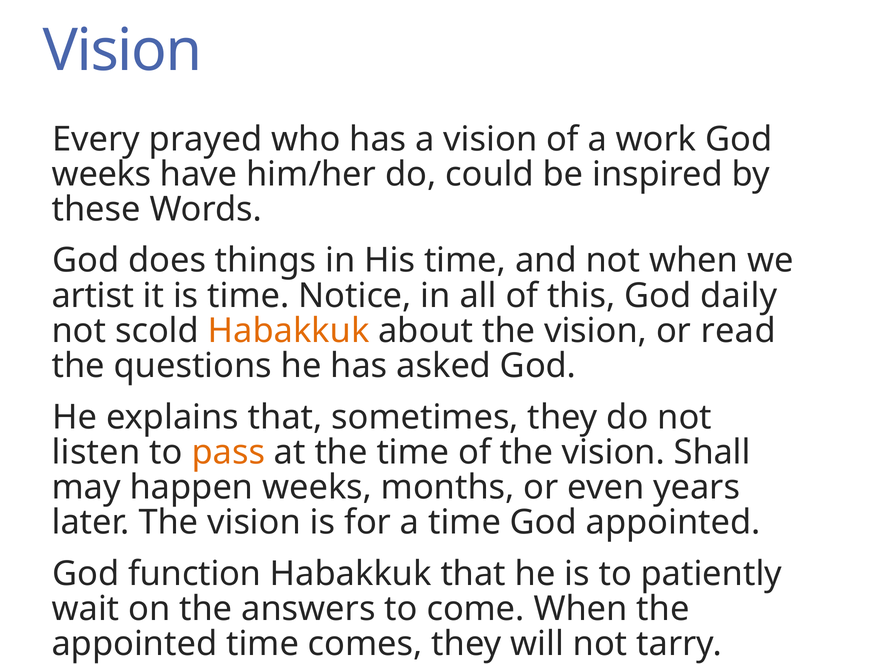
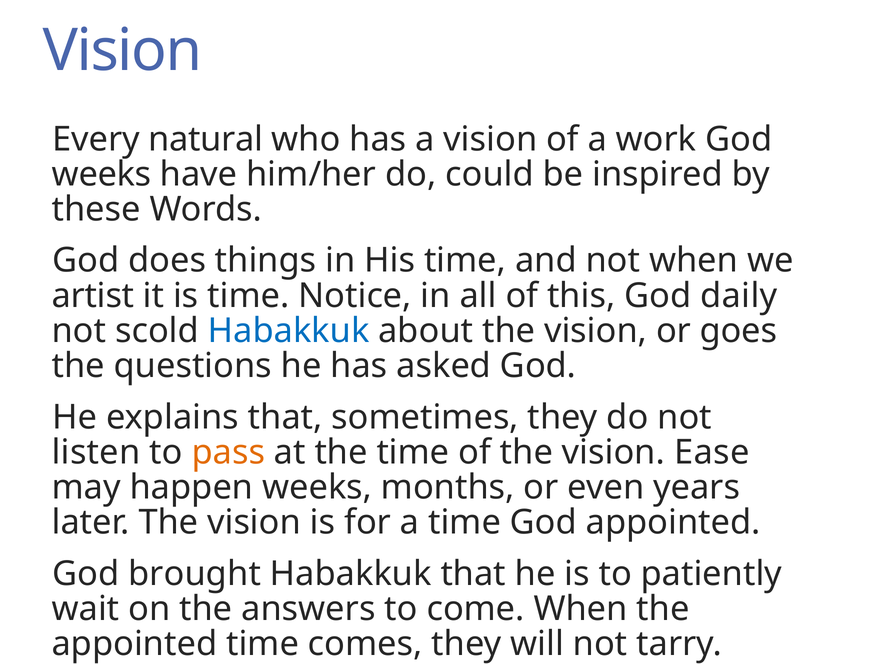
prayed: prayed -> natural
Habakkuk at (289, 331) colour: orange -> blue
read: read -> goes
Shall: Shall -> Ease
function: function -> brought
